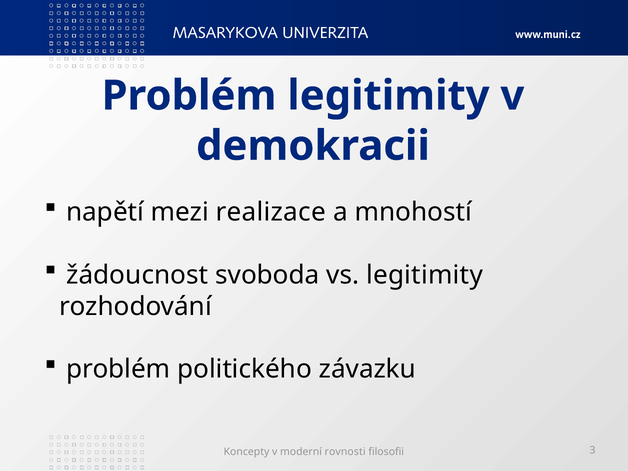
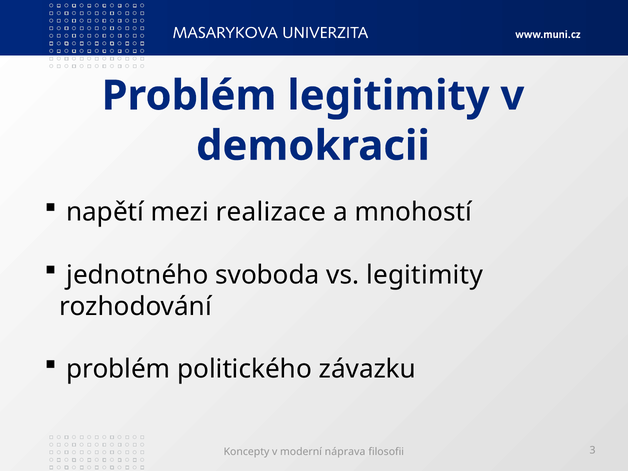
žádoucnost: žádoucnost -> jednotného
rovnosti: rovnosti -> náprava
